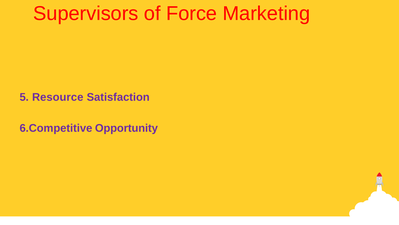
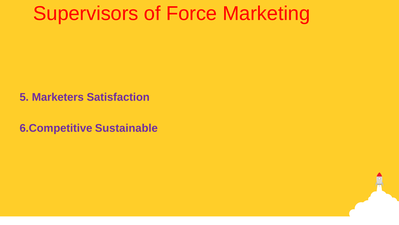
Resource: Resource -> Marketers
Opportunity: Opportunity -> Sustainable
